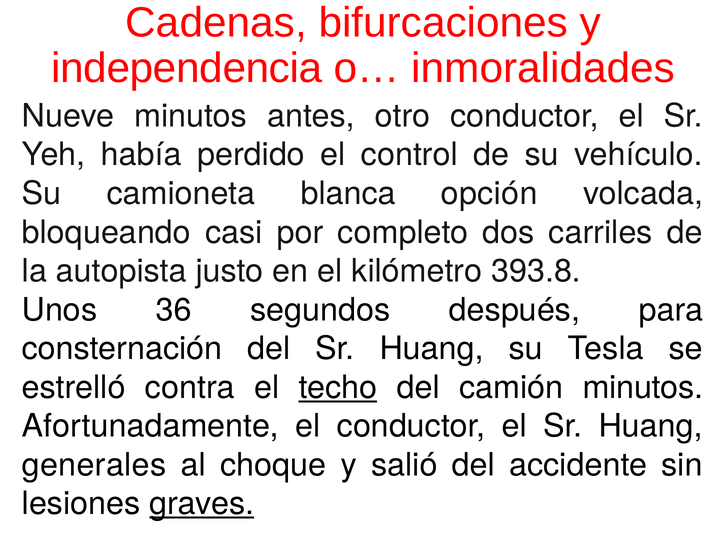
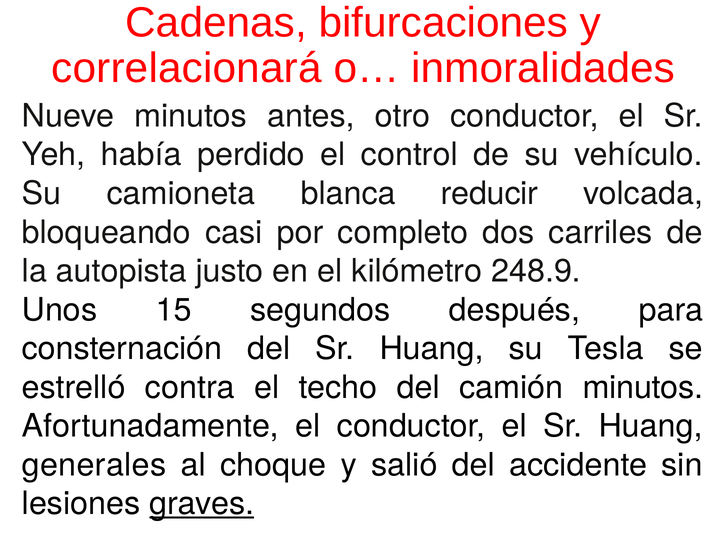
independencia: independencia -> correlacionará
opción: opción -> reducir
393.8: 393.8 -> 248.9
36: 36 -> 15
techo underline: present -> none
